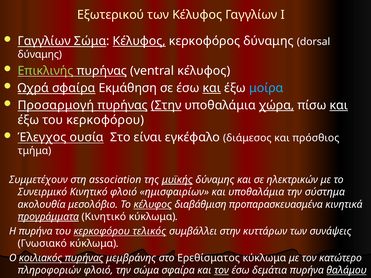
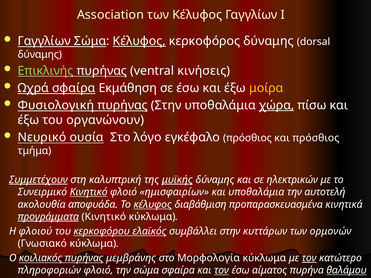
Εξωτερικού: Εξωτερικού -> Association
ventral κέλυφος: κέλυφος -> κινήσεις
και at (212, 88) underline: present -> none
μοίρα colour: light blue -> yellow
Προσαρμογή: Προσαρμογή -> Φυσιολογική
Στην at (166, 105) underline: present -> none
και at (339, 105) underline: present -> none
έξω του κερκοφόρου: κερκοφόρου -> οργανώνουν
Έλεγχος: Έλεγχος -> Νευρικό
είναι: είναι -> λόγο
εγκέφαλο διάμεσος: διάμεσος -> πρόσθιος
Συμμετέχουν underline: none -> present
association: association -> καλυπτρική
Κινητικό at (89, 192) underline: none -> present
σύστημα: σύστημα -> αυτοτελή
μεσολόβιο: μεσολόβιο -> αποφυάδα
Η πυρήνα: πυρήνα -> φλοιού
τελικός: τελικός -> ελαϊκός
συνάψεις: συνάψεις -> ορμονών
Ερεθίσματος: Ερεθίσματος -> Μορφολογία
τον at (309, 258) underline: none -> present
δεμάτια: δεμάτια -> αίματος
